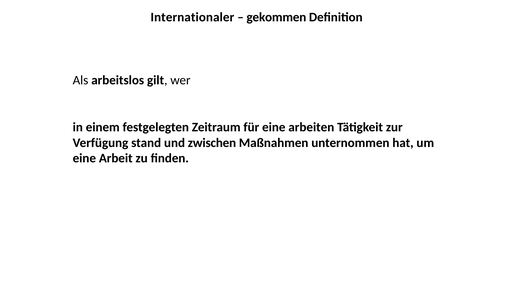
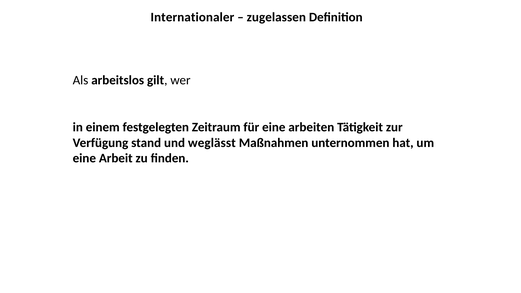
gekommen: gekommen -> zugelassen
zwischen: zwischen -> weglässt
